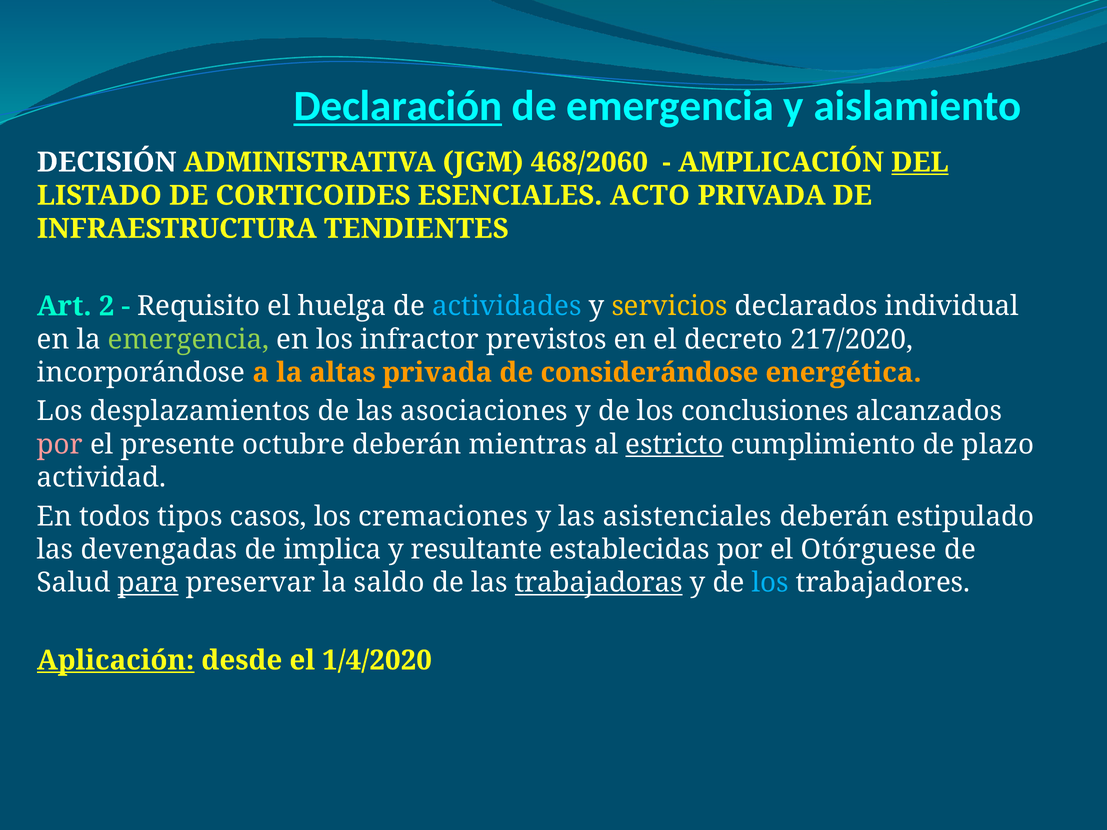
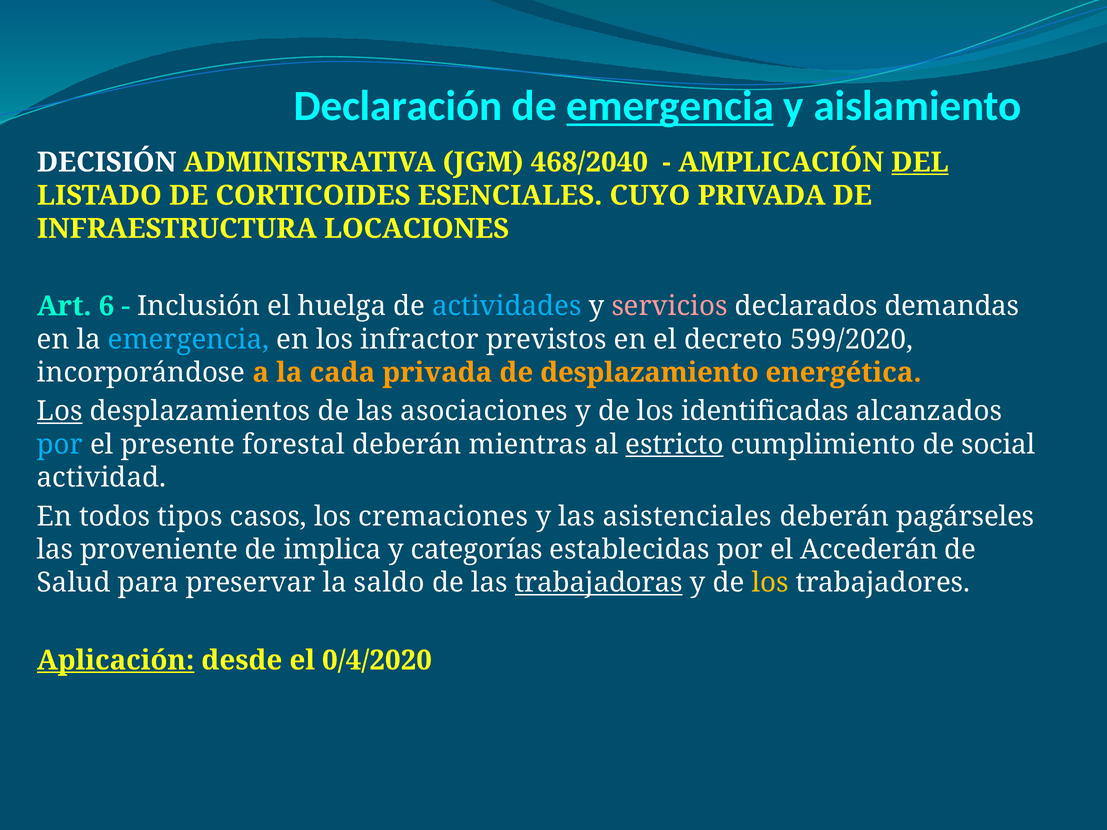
Declaración underline: present -> none
emergencia at (670, 106) underline: none -> present
468/2060: 468/2060 -> 468/2040
ACTO: ACTO -> CUYO
TENDIENTES: TENDIENTES -> LOCACIONES
2: 2 -> 6
Requisito: Requisito -> Inclusión
servicios colour: yellow -> pink
individual: individual -> demandas
emergencia at (189, 339) colour: light green -> light blue
217/2020: 217/2020 -> 599/2020
altas: altas -> cada
considerándose: considerándose -> desplazamiento
Los at (60, 411) underline: none -> present
conclusiones: conclusiones -> identificadas
por at (60, 445) colour: pink -> light blue
octubre: octubre -> forestal
plazo: plazo -> social
estipulado: estipulado -> pagárseles
devengadas: devengadas -> proveniente
resultante: resultante -> categorías
Otórguese: Otórguese -> Accederán
para underline: present -> none
los at (770, 583) colour: light blue -> yellow
1/4/2020: 1/4/2020 -> 0/4/2020
